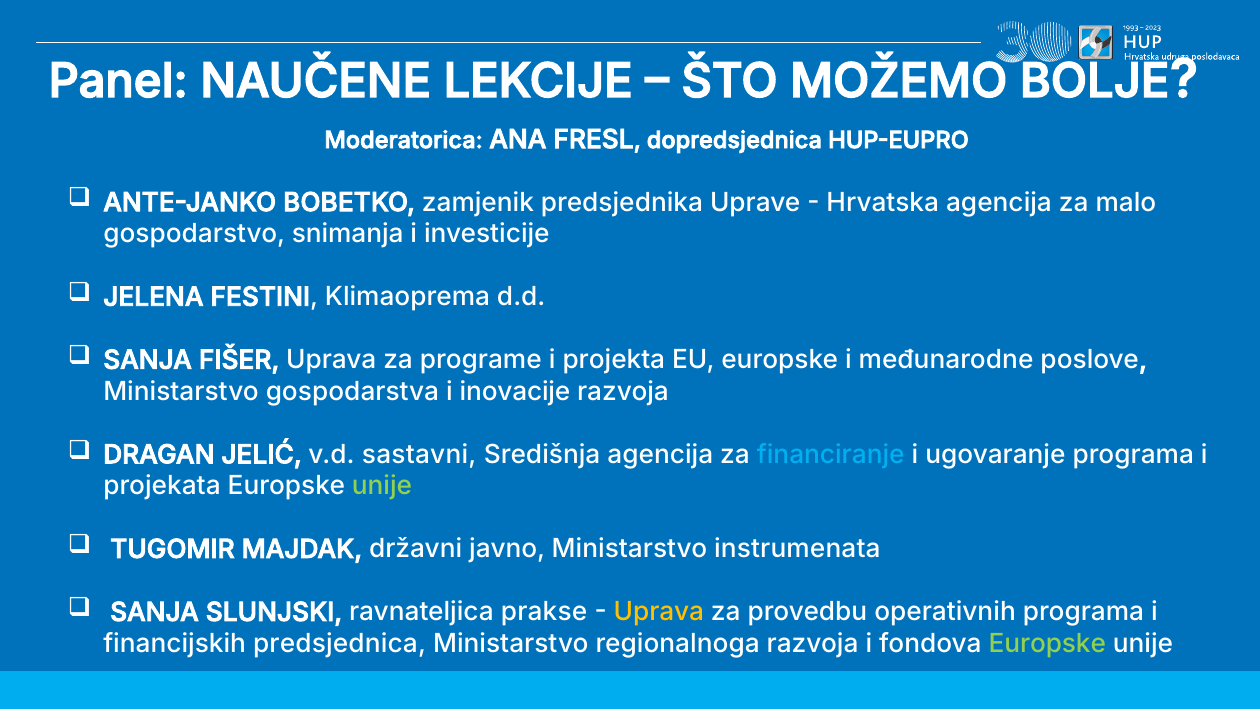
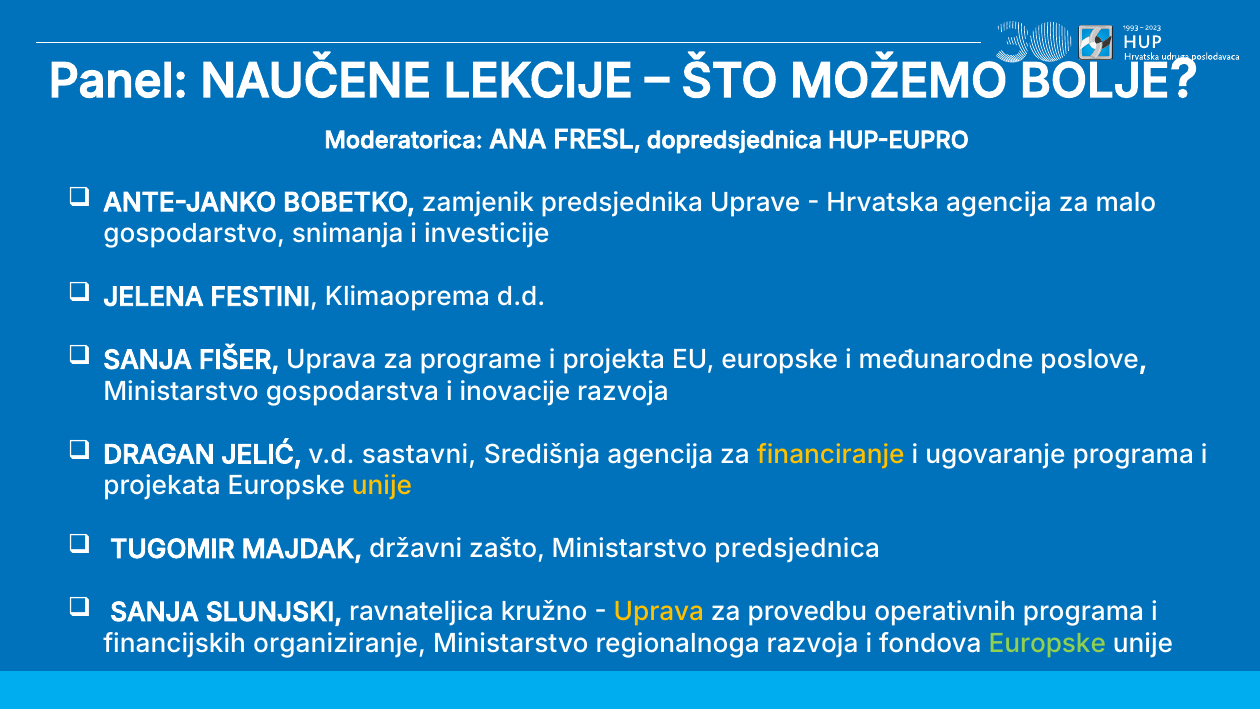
financiranje colour: light blue -> yellow
unije at (382, 486) colour: light green -> yellow
javno: javno -> zašto
instrumenata: instrumenata -> predsjednica
prakse: prakse -> kružno
predsjednica: predsjednica -> organiziranje
